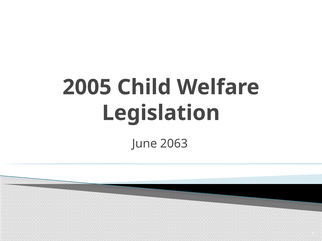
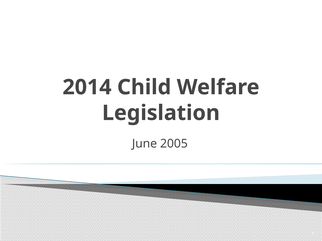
2005: 2005 -> 2014
2063: 2063 -> 2005
